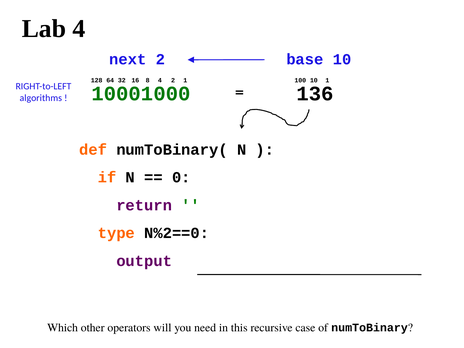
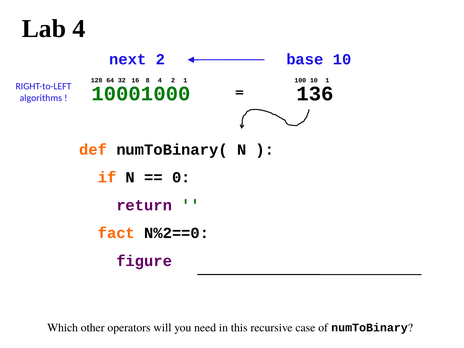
type: type -> fact
output: output -> figure
